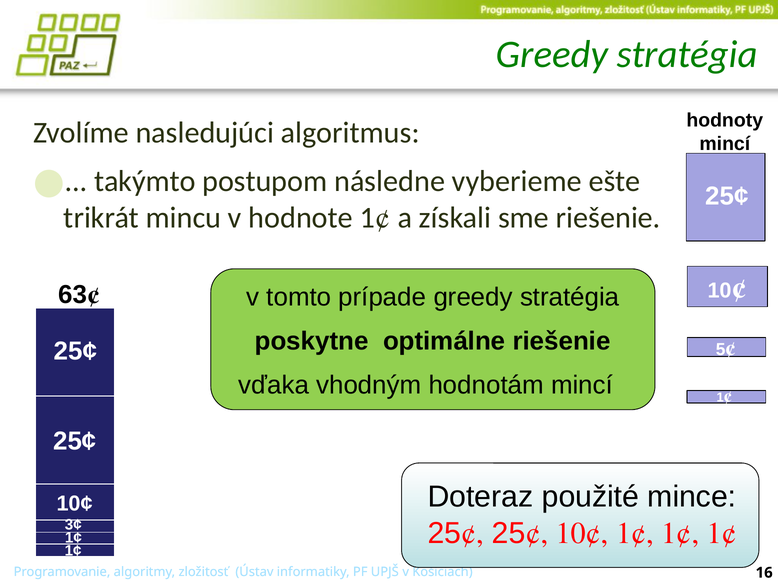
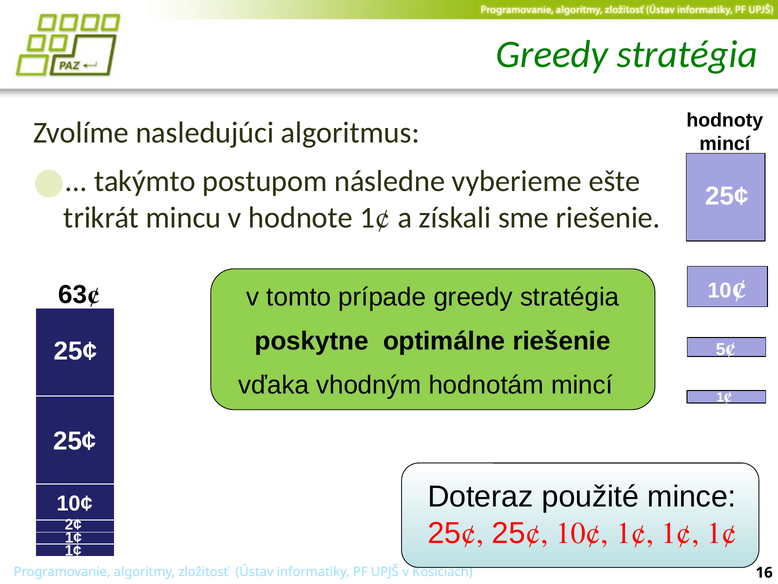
3¢: 3¢ -> 2¢
